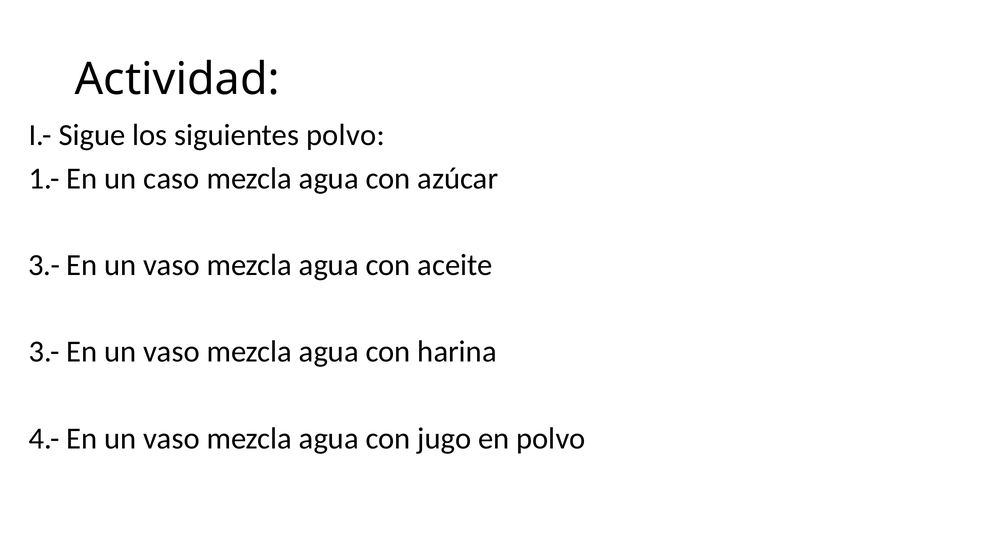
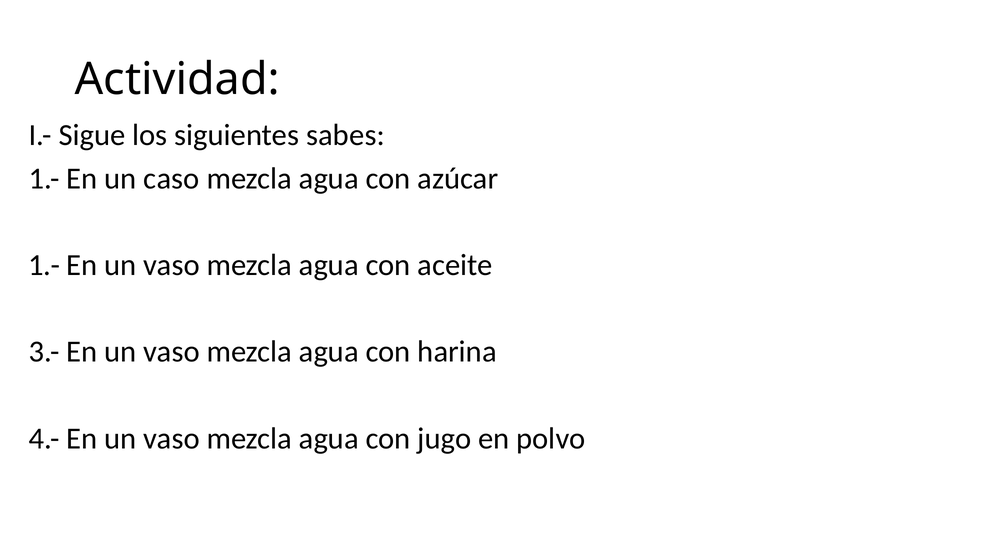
siguientes polvo: polvo -> sabes
3.- at (44, 265): 3.- -> 1.-
